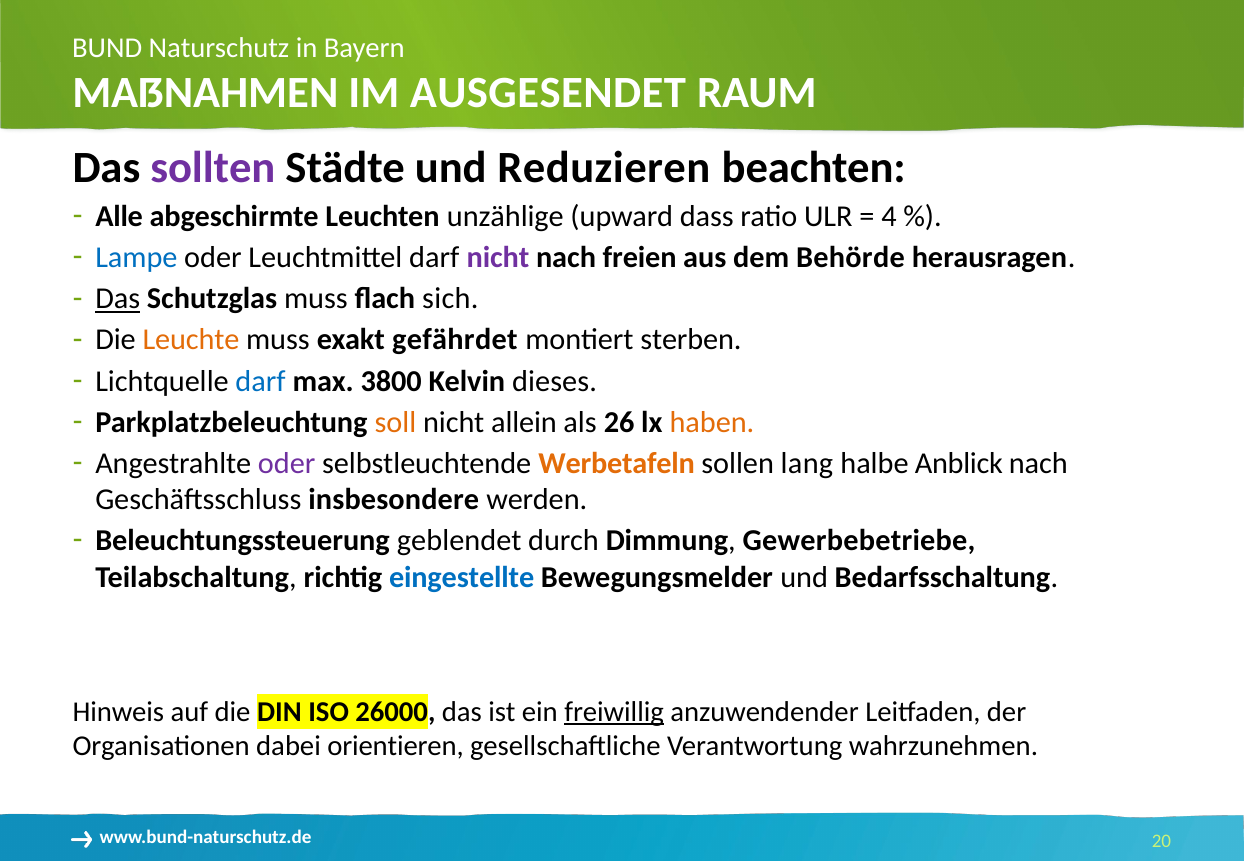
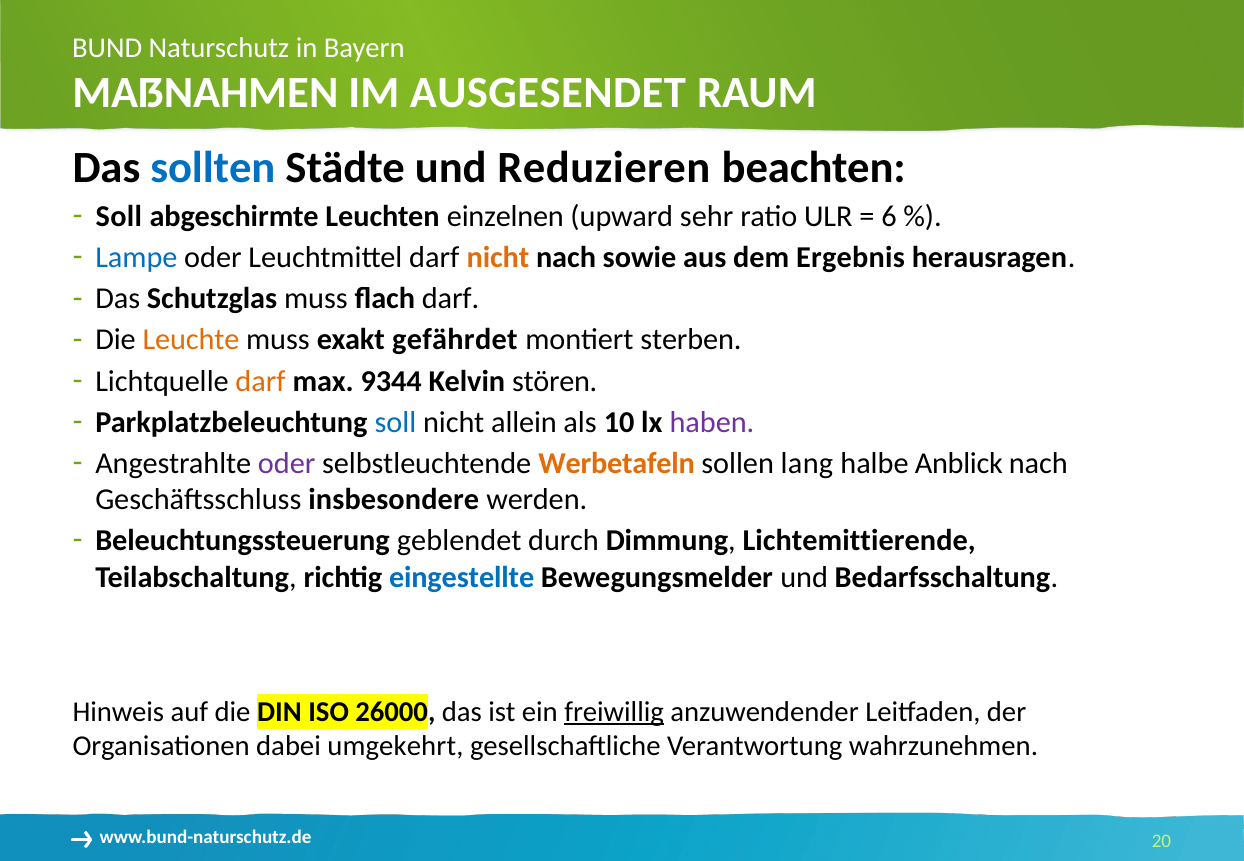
sollten colour: purple -> blue
Alle at (119, 217): Alle -> Soll
unzählige: unzählige -> einzelnen
dass: dass -> sehr
4: 4 -> 6
nicht at (498, 258) colour: purple -> orange
freien: freien -> sowie
Behörde: Behörde -> Ergebnis
Das at (118, 299) underline: present -> none
flach sich: sich -> darf
darf at (261, 381) colour: blue -> orange
3800: 3800 -> 9344
dieses: dieses -> stören
soll at (395, 422) colour: orange -> blue
26: 26 -> 10
haben colour: orange -> purple
Gewerbebetriebe: Gewerbebetriebe -> Lichtemittierende
orientieren: orientieren -> umgekehrt
